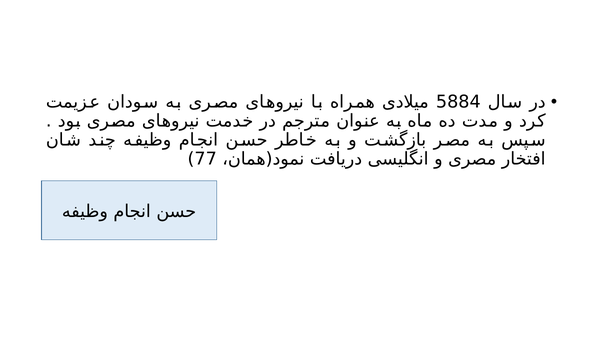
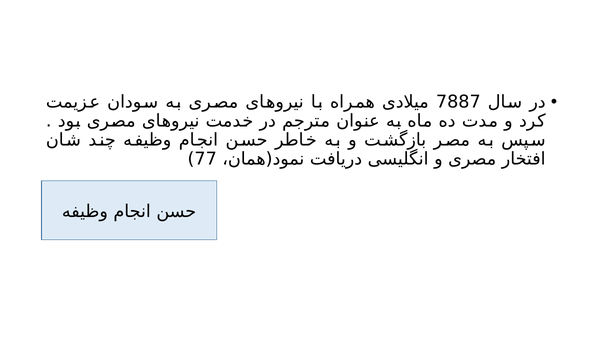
5884: 5884 -> 7887
